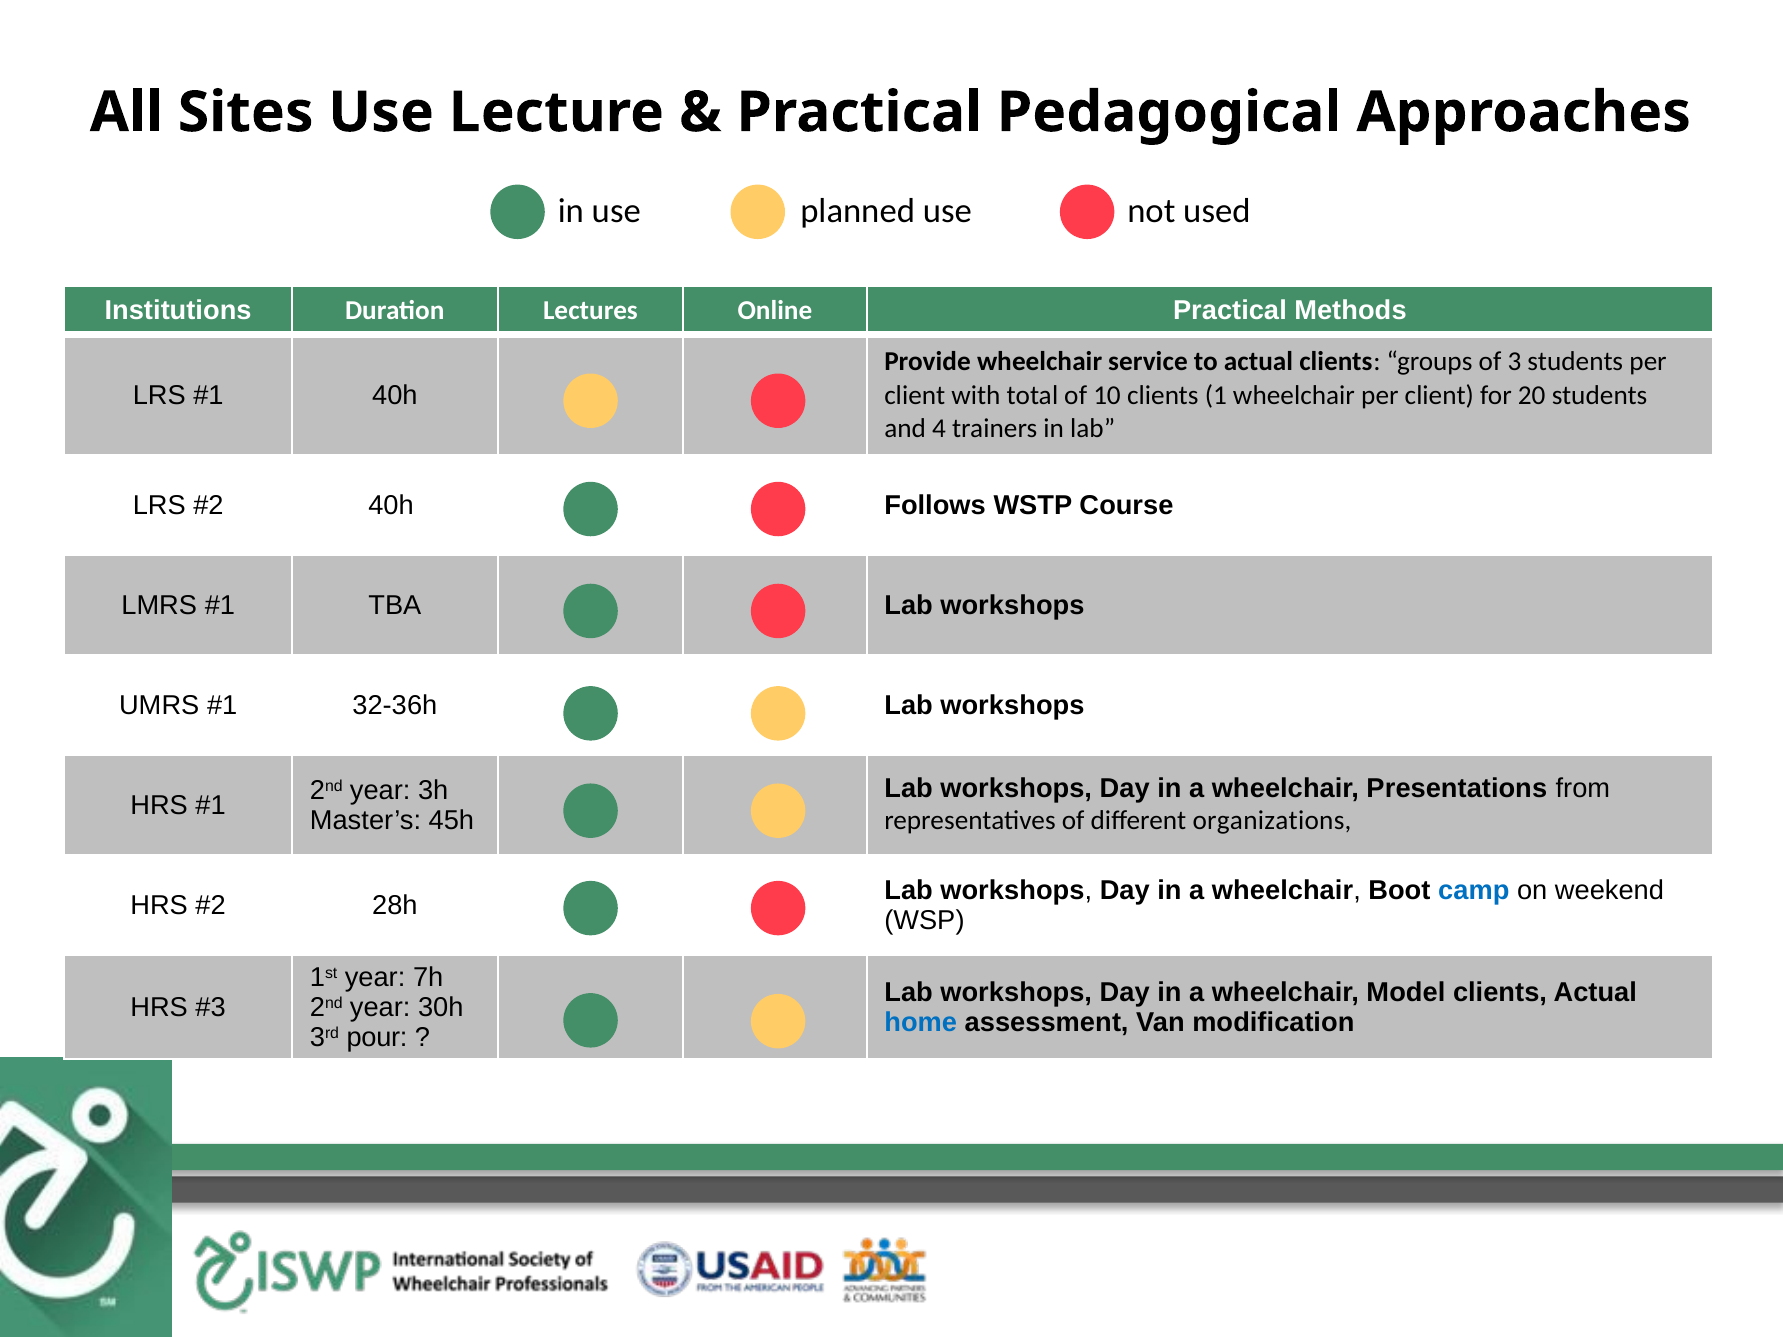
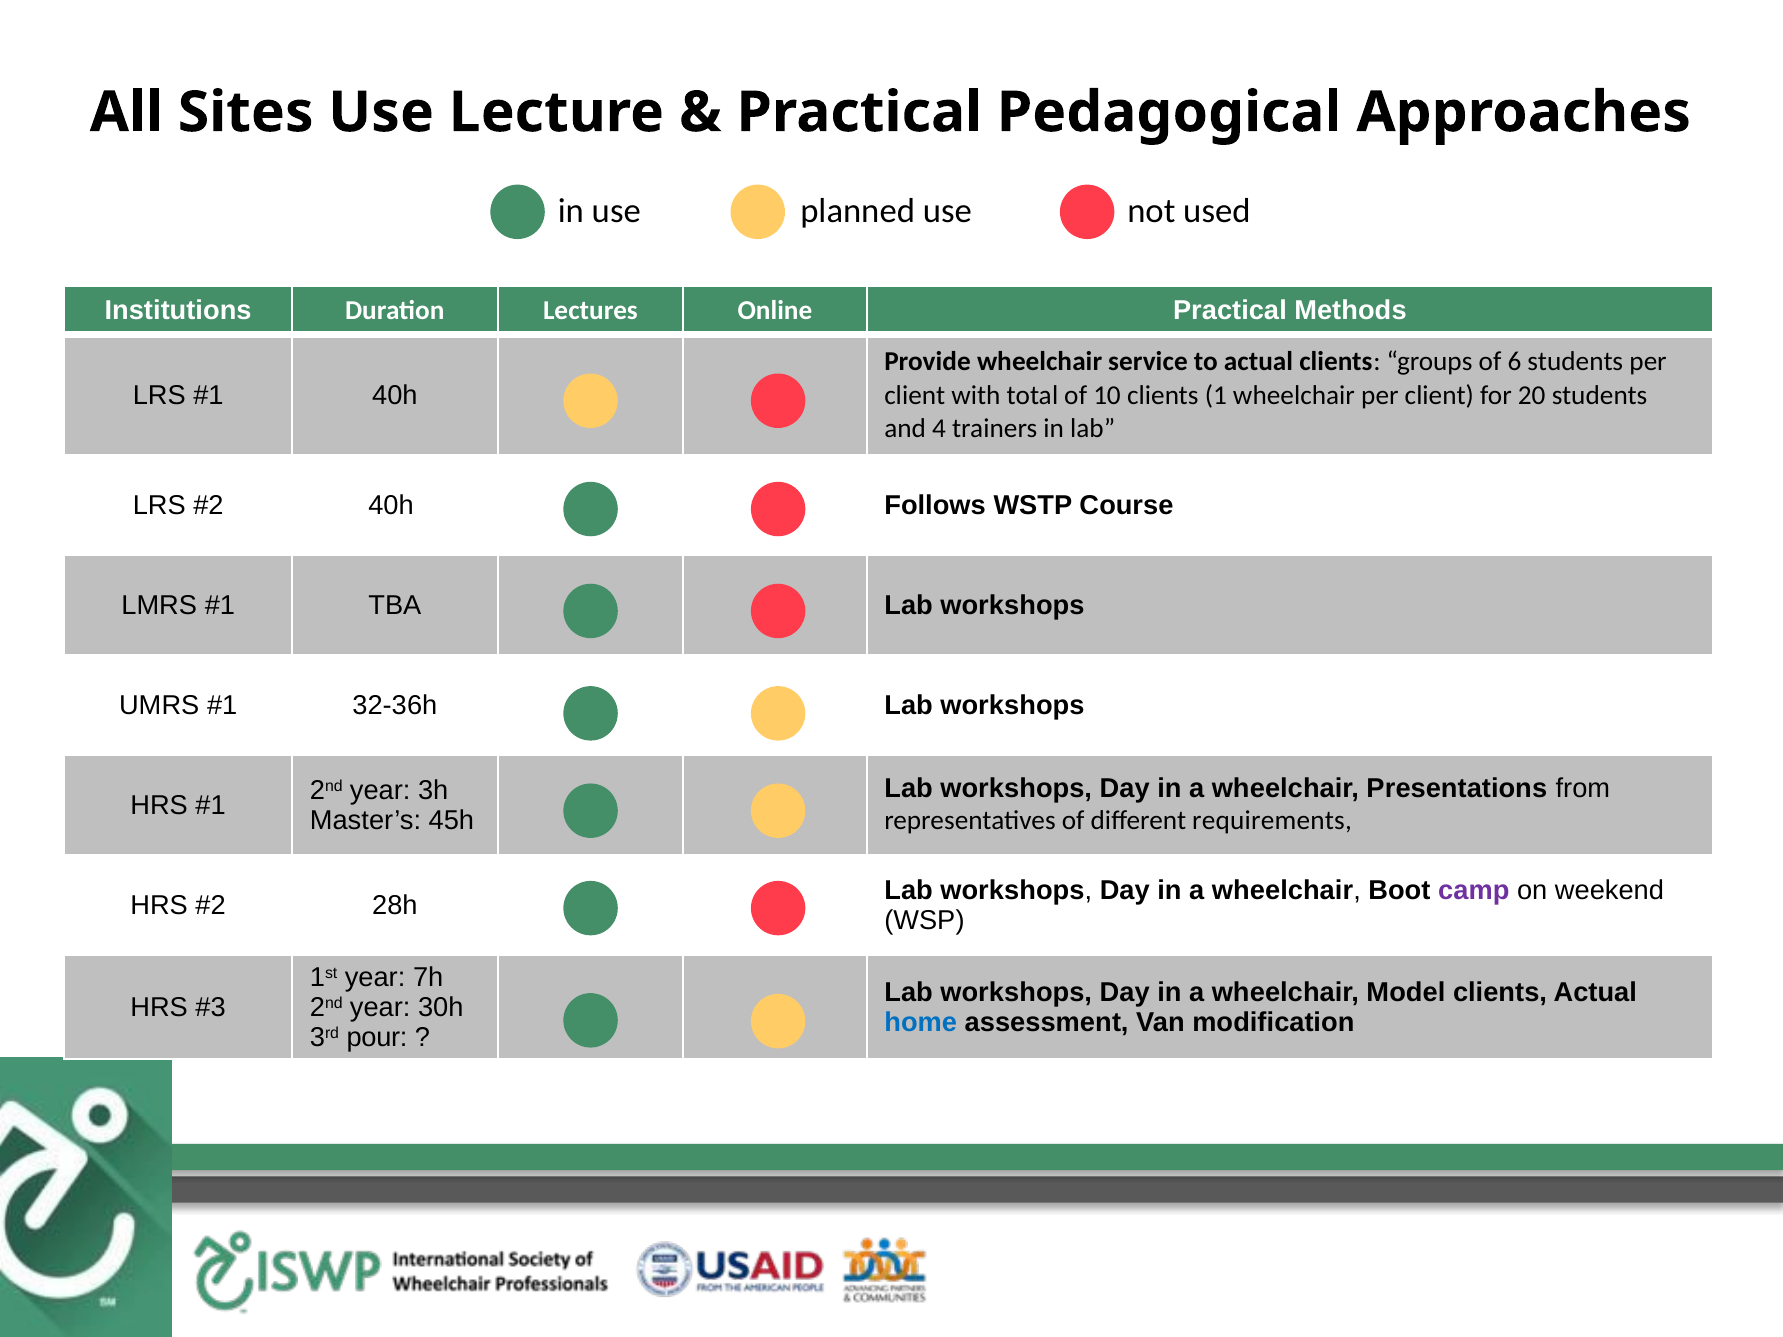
3: 3 -> 6
organizations: organizations -> requirements
camp colour: blue -> purple
